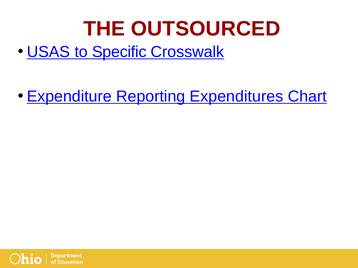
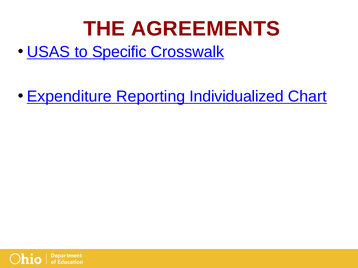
OUTSOURCED: OUTSOURCED -> AGREEMENTS
Expenditures: Expenditures -> Individualized
